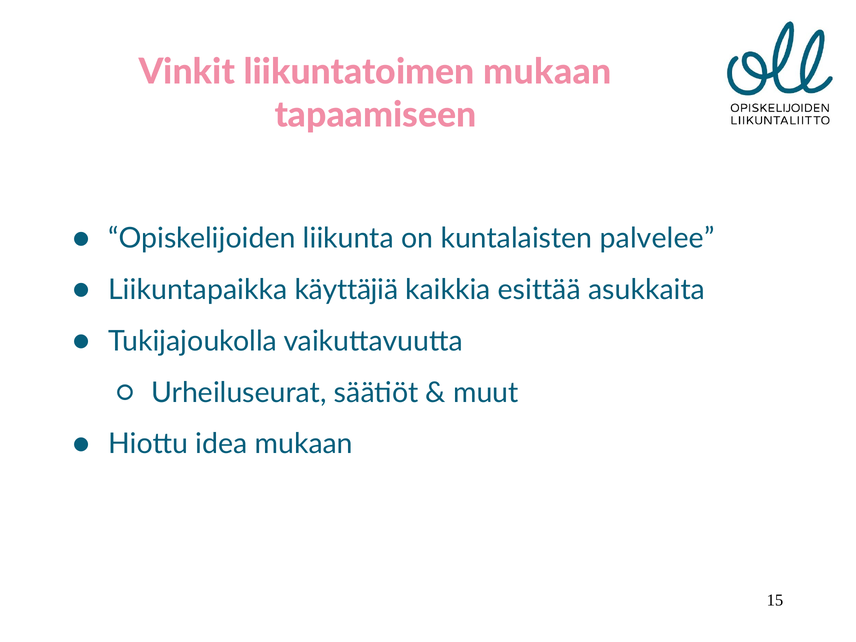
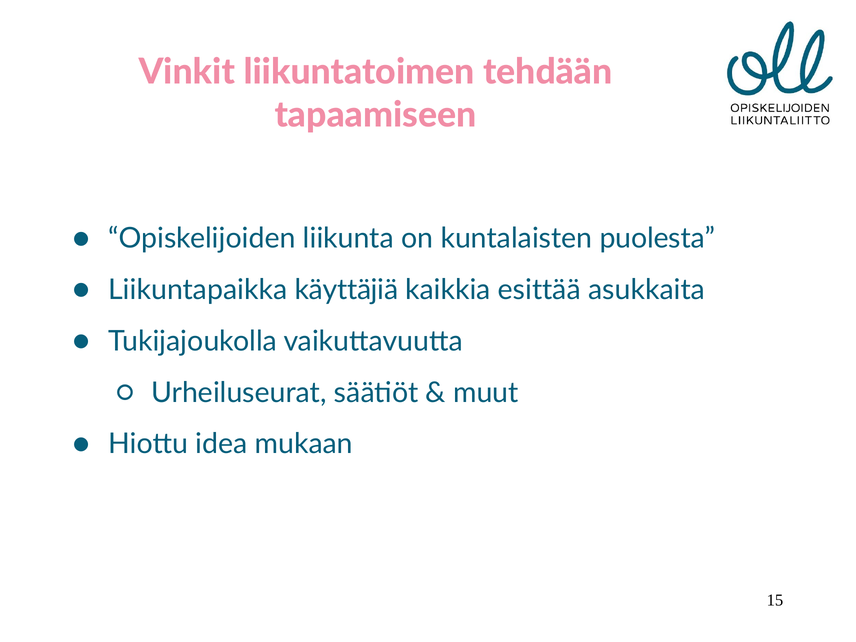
liikuntatoimen mukaan: mukaan -> tehdään
palvelee: palvelee -> puolesta
